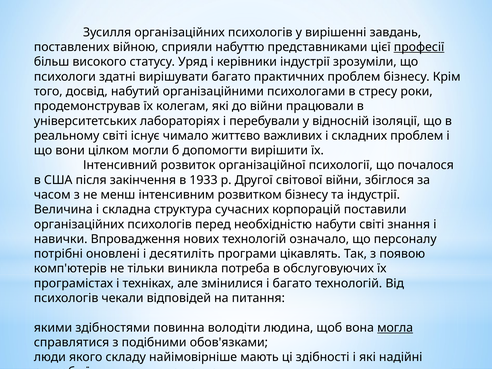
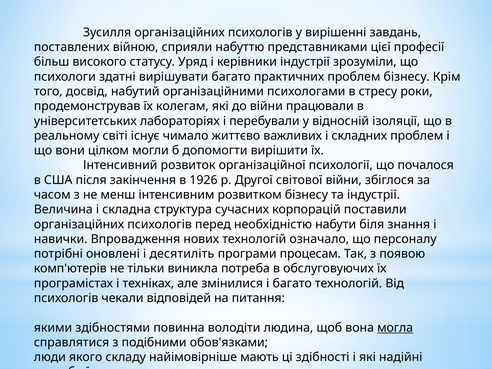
професії underline: present -> none
1933: 1933 -> 1926
набути світі: світі -> біля
цікавлять: цікавлять -> процесам
